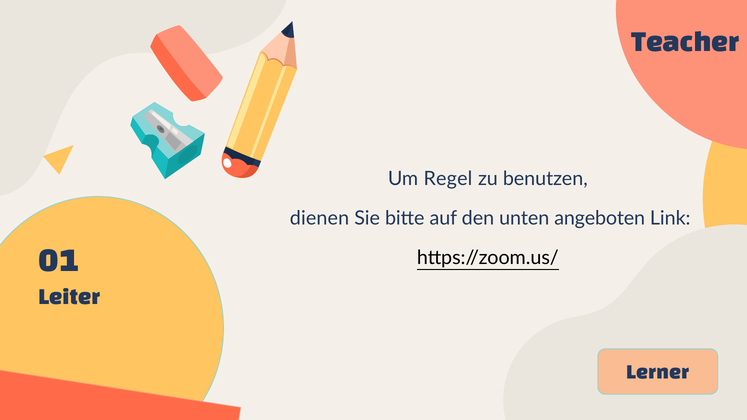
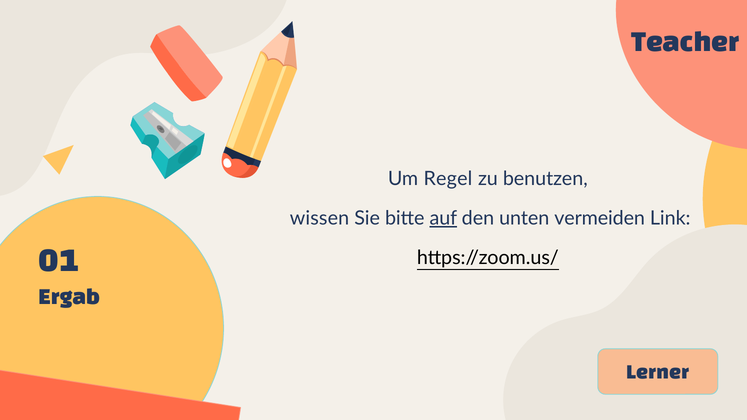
dienen: dienen -> wissen
auf underline: none -> present
angeboten: angeboten -> vermeiden
Leiter: Leiter -> Ergab
